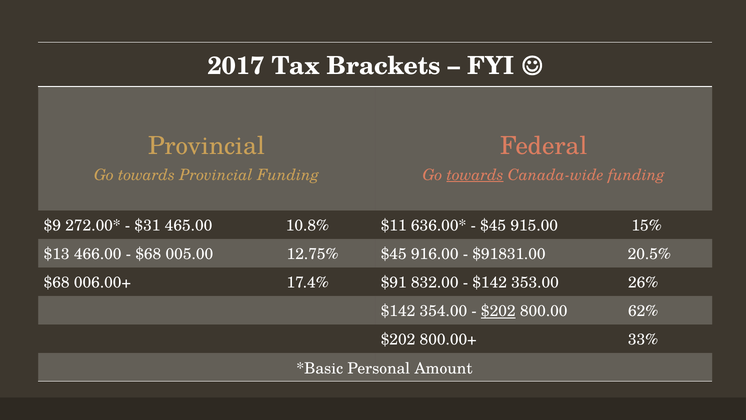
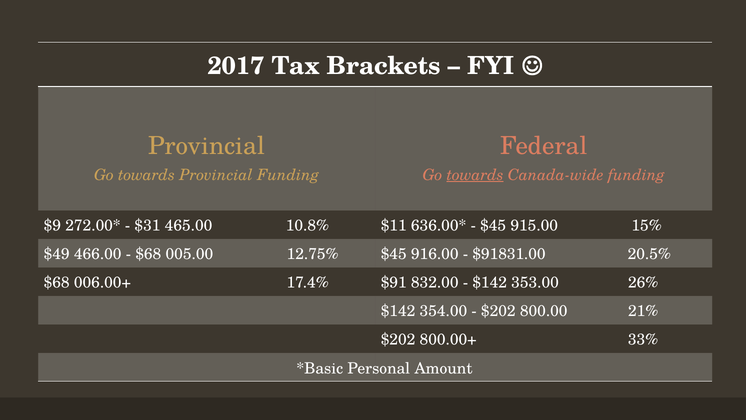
$13: $13 -> $49
$202 at (498, 311) underline: present -> none
62%: 62% -> 21%
